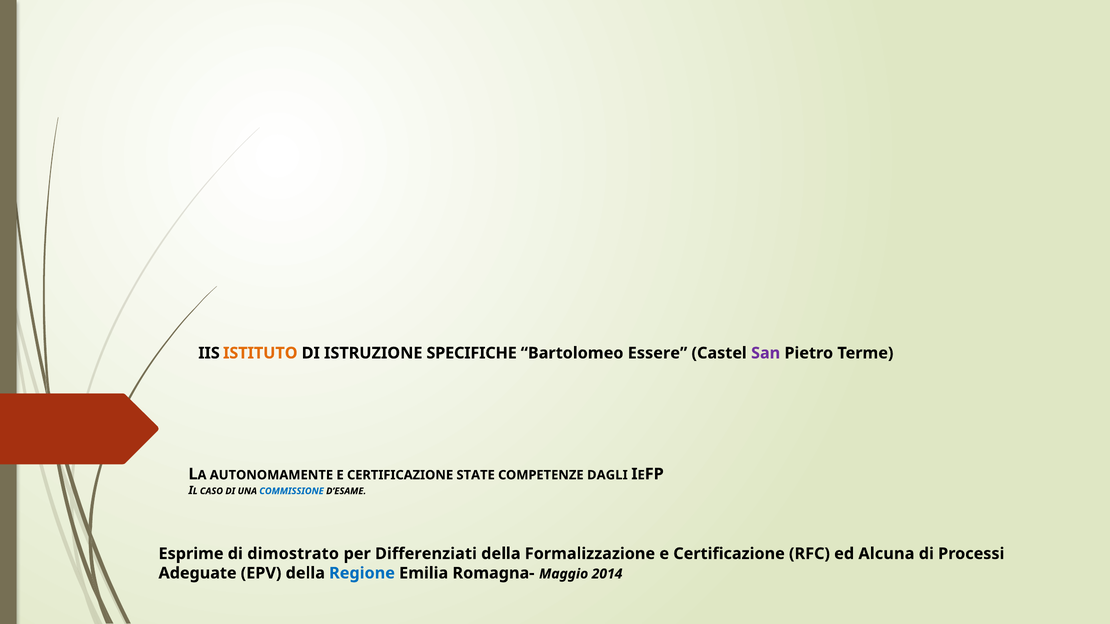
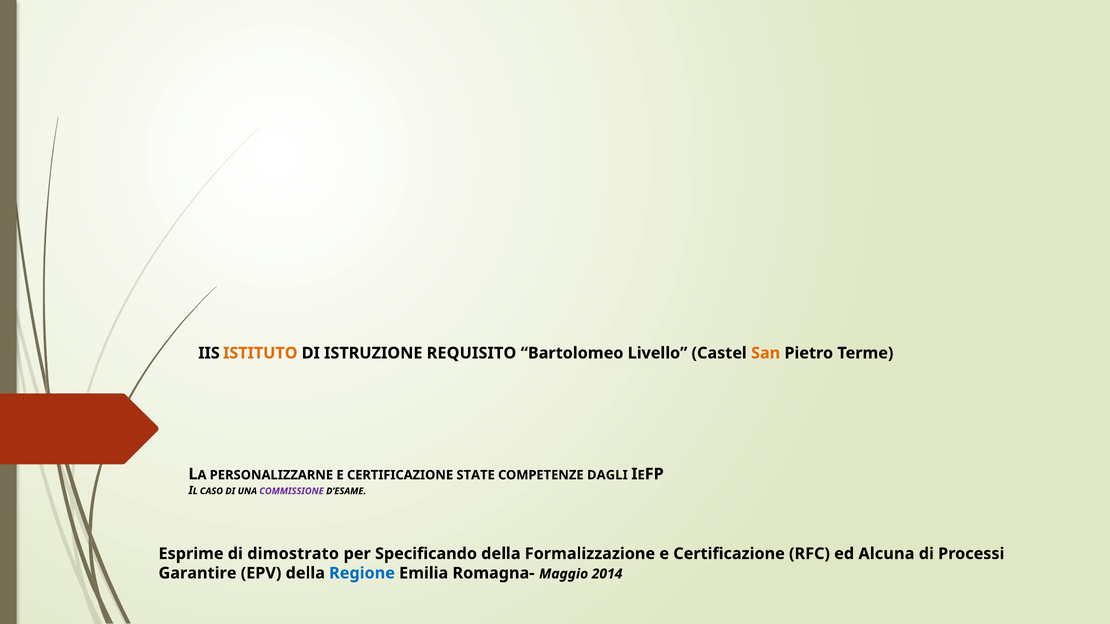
SPECIFICHE: SPECIFICHE -> REQUISITO
Essere: Essere -> Livello
San colour: purple -> orange
AUTONOMAMENTE: AUTONOMAMENTE -> PERSONALIZZARNE
COMMISSIONE colour: blue -> purple
Differenziati: Differenziati -> Specificando
Adeguate: Adeguate -> Garantire
